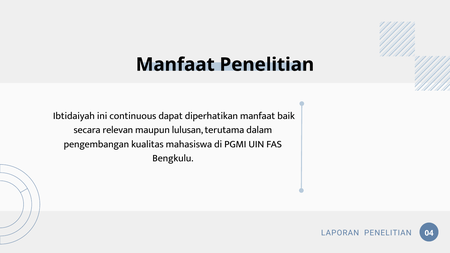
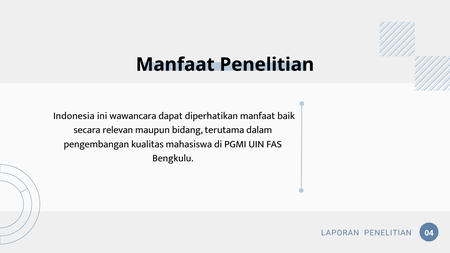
Ibtidaiyah: Ibtidaiyah -> Indonesia
continuous: continuous -> wawancara
lulusan: lulusan -> bidang
